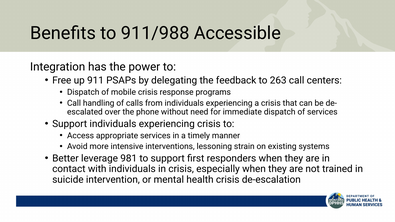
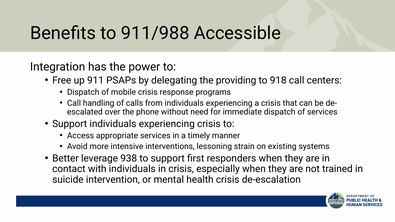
feedback: feedback -> providing
263: 263 -> 918
981: 981 -> 938
